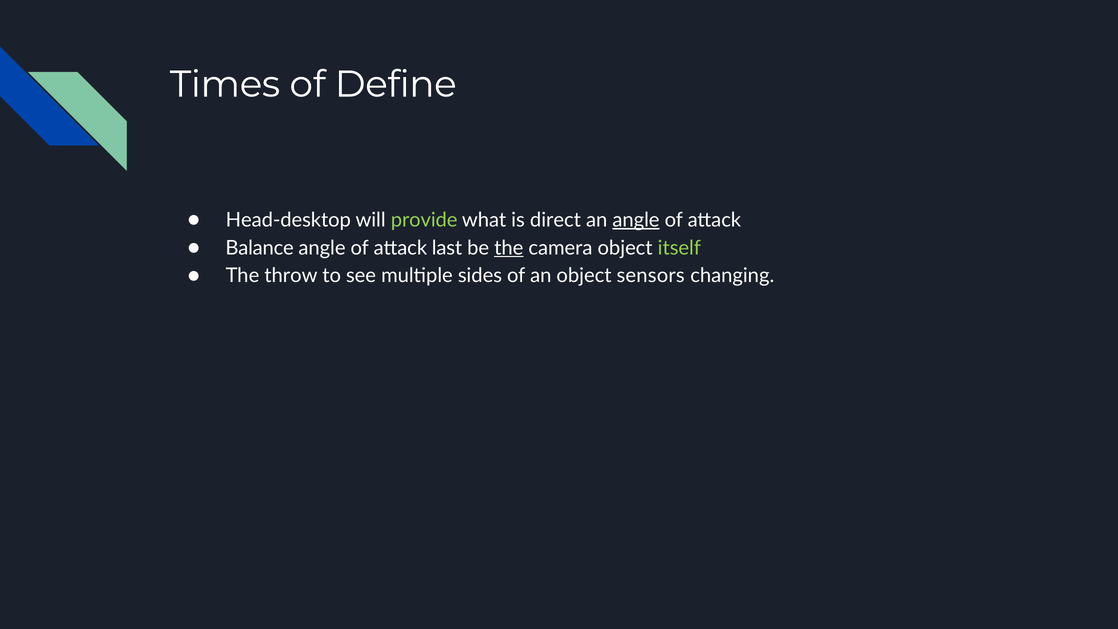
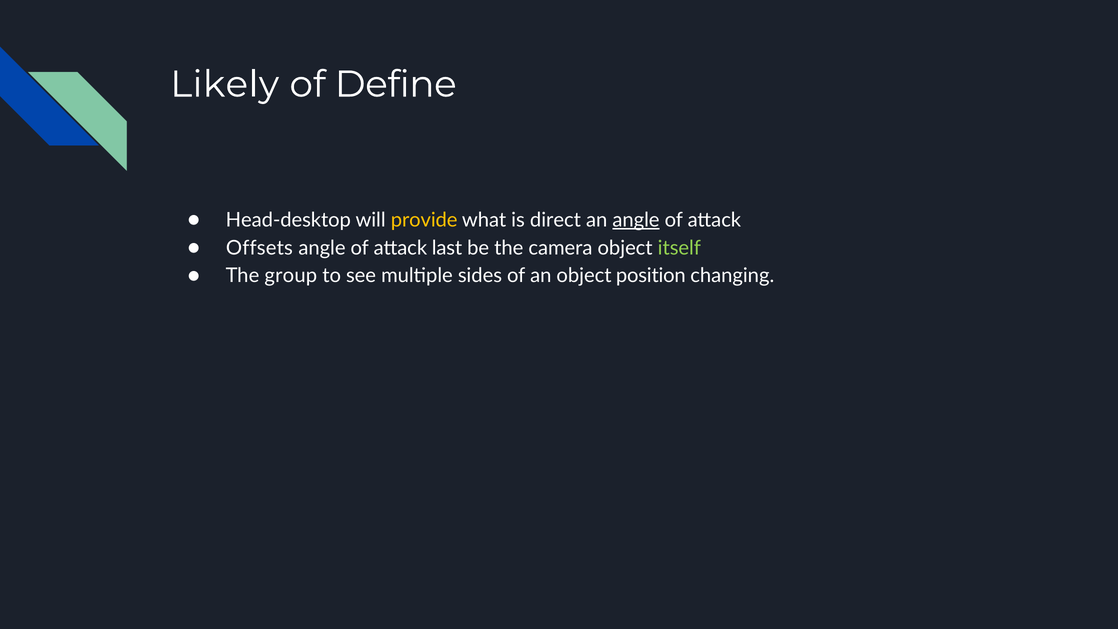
Times: Times -> Likely
provide colour: light green -> yellow
Balance: Balance -> Offsets
the at (509, 248) underline: present -> none
throw: throw -> group
sensors: sensors -> position
